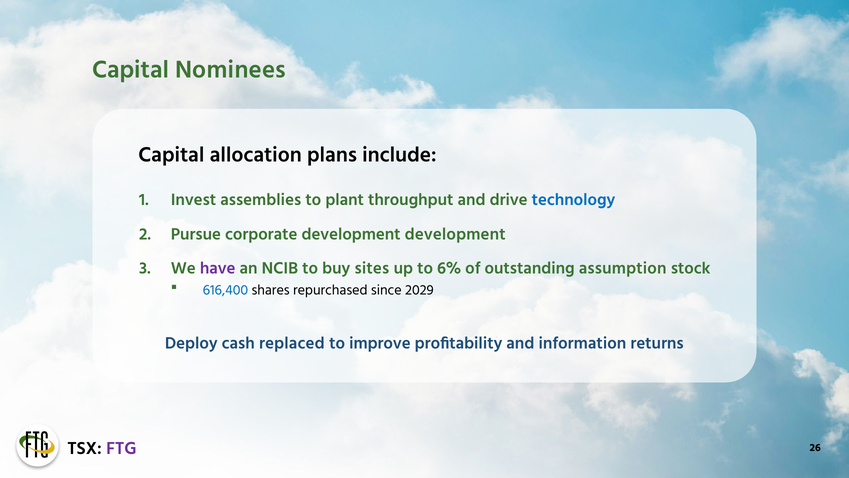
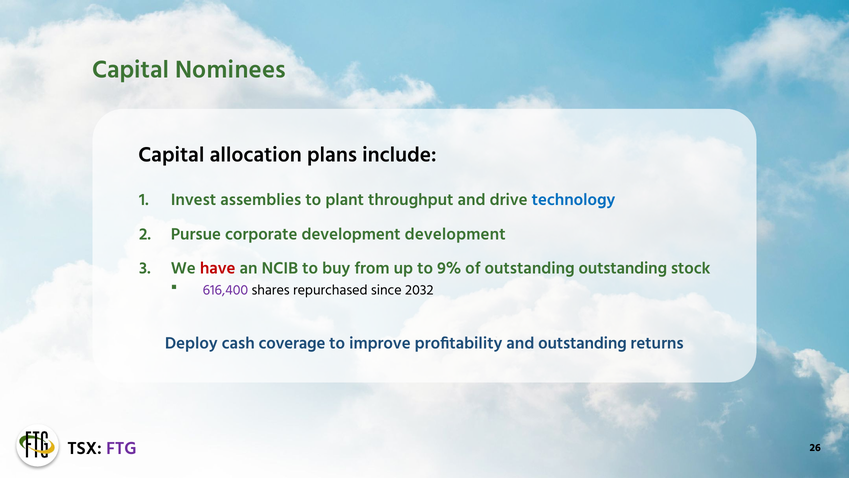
have colour: purple -> red
sites: sites -> from
6%: 6% -> 9%
outstanding assumption: assumption -> outstanding
616,400 colour: blue -> purple
2029: 2029 -> 2032
replaced: replaced -> coverage
and information: information -> outstanding
